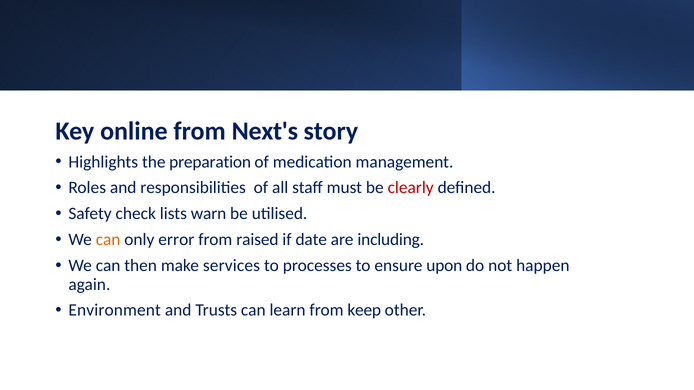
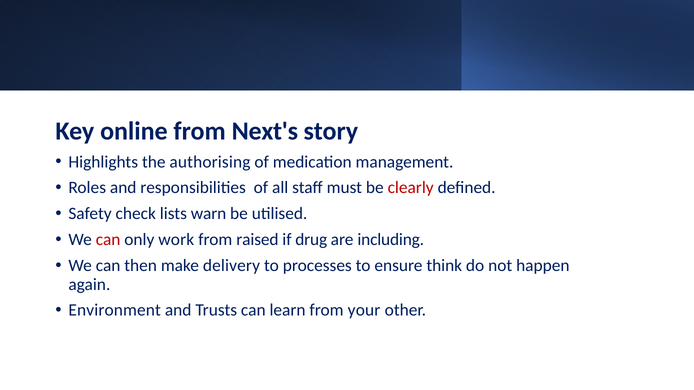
preparation: preparation -> authorising
can at (108, 240) colour: orange -> red
error: error -> work
date: date -> drug
services: services -> delivery
upon: upon -> think
keep: keep -> your
